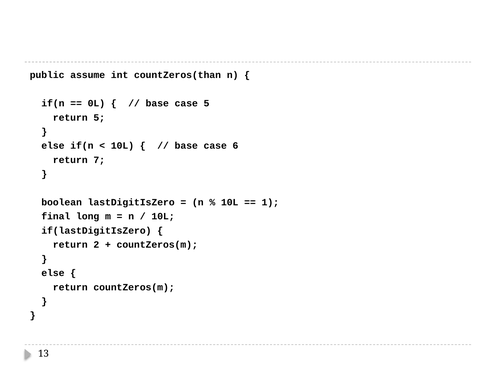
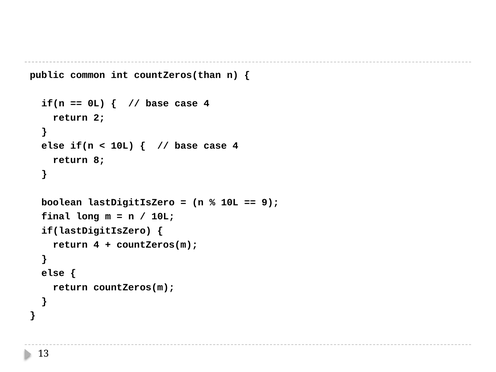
assume: assume -> common
5 at (206, 103): 5 -> 4
return 5: 5 -> 2
6 at (235, 146): 6 -> 4
7: 7 -> 8
1: 1 -> 9
return 2: 2 -> 4
